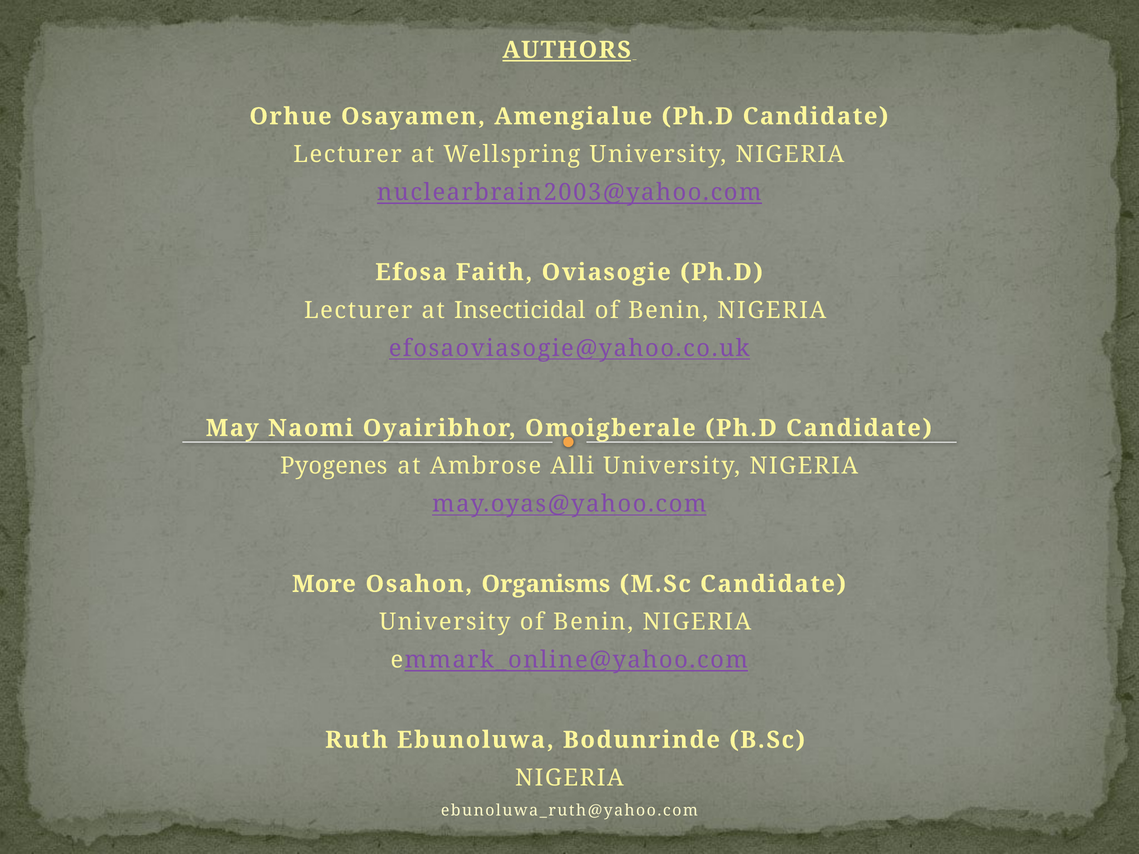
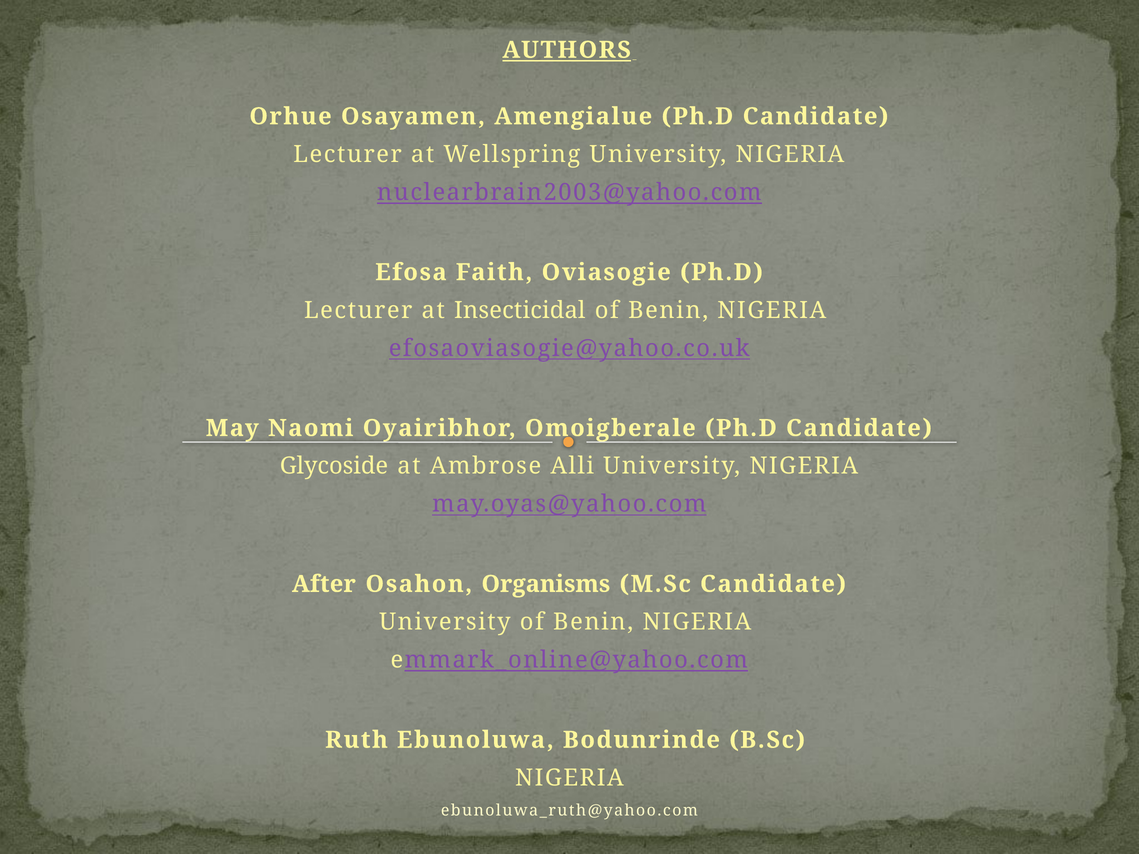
Pyogenes: Pyogenes -> Glycoside
More: More -> After
